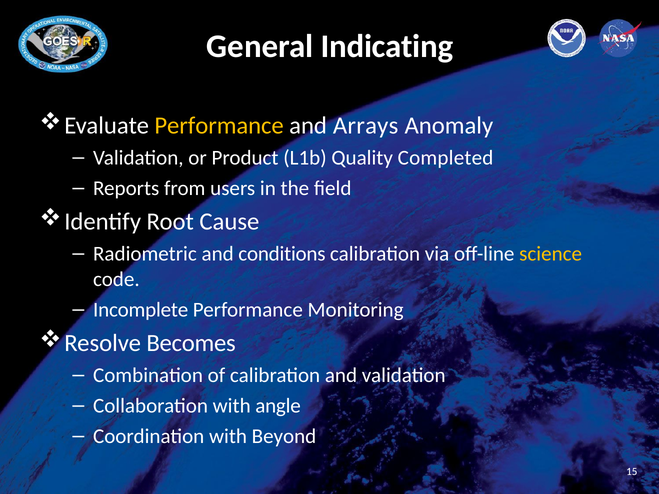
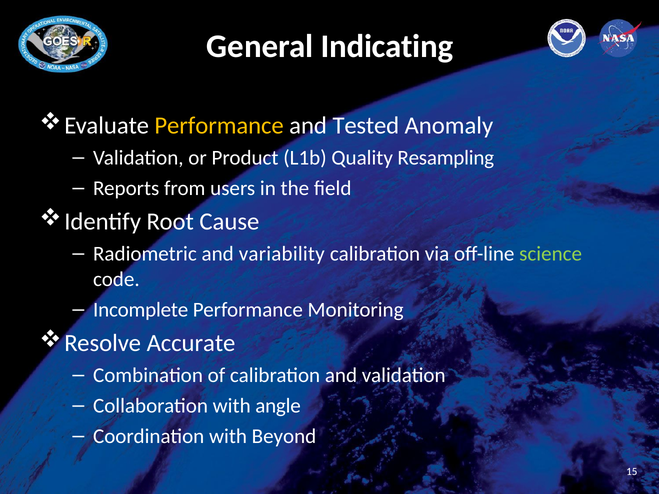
Arrays: Arrays -> Tested
Completed: Completed -> Resampling
conditions: conditions -> variability
science colour: yellow -> light green
Becomes: Becomes -> Accurate
